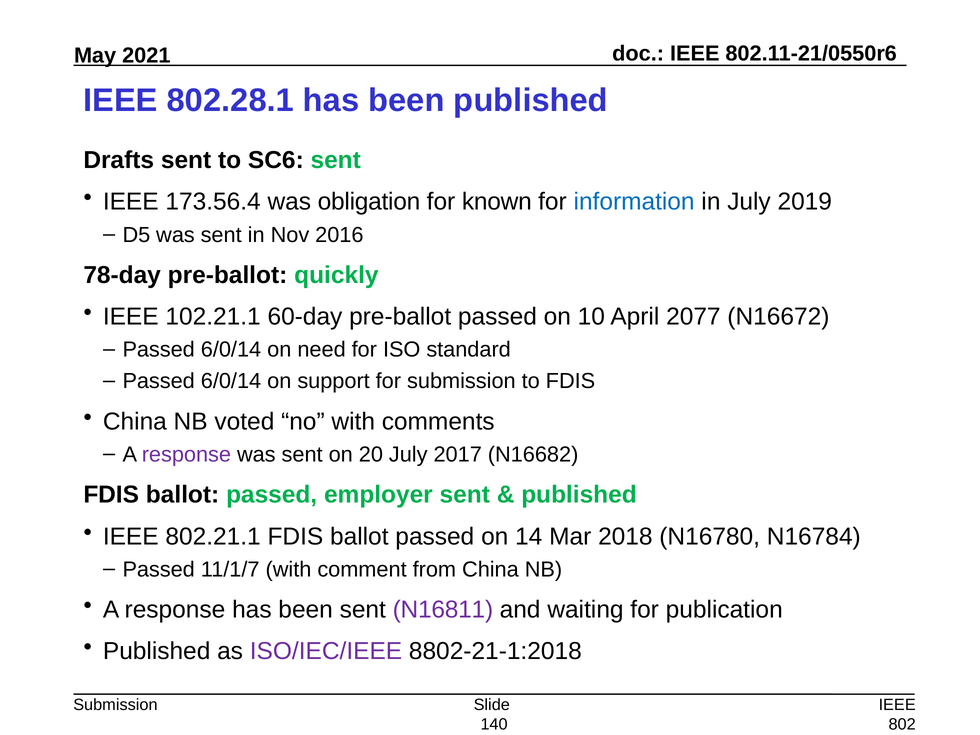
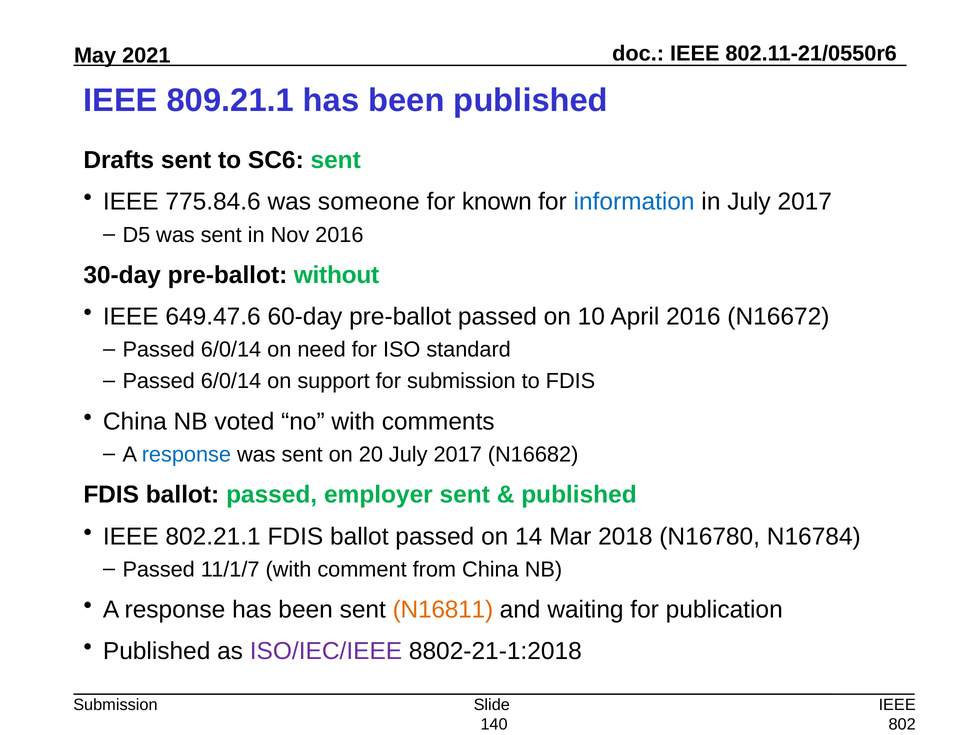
802.28.1: 802.28.1 -> 809.21.1
173.56.4: 173.56.4 -> 775.84.6
obligation: obligation -> someone
in July 2019: 2019 -> 2017
78-day: 78-day -> 30-day
quickly: quickly -> without
102.21.1: 102.21.1 -> 649.47.6
April 2077: 2077 -> 2016
response at (186, 455) colour: purple -> blue
N16811 colour: purple -> orange
